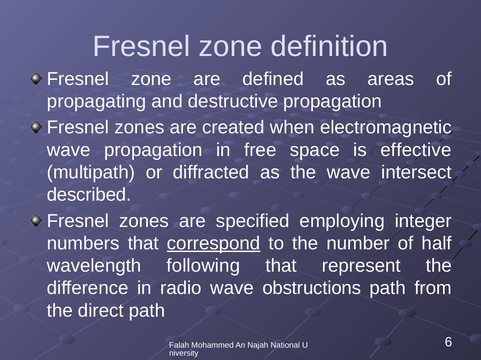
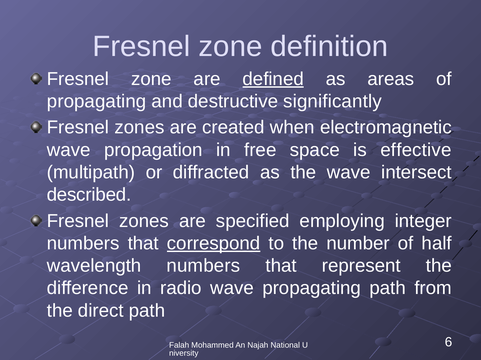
defined underline: none -> present
destructive propagation: propagation -> significantly
wavelength following: following -> numbers
wave obstructions: obstructions -> propagating
